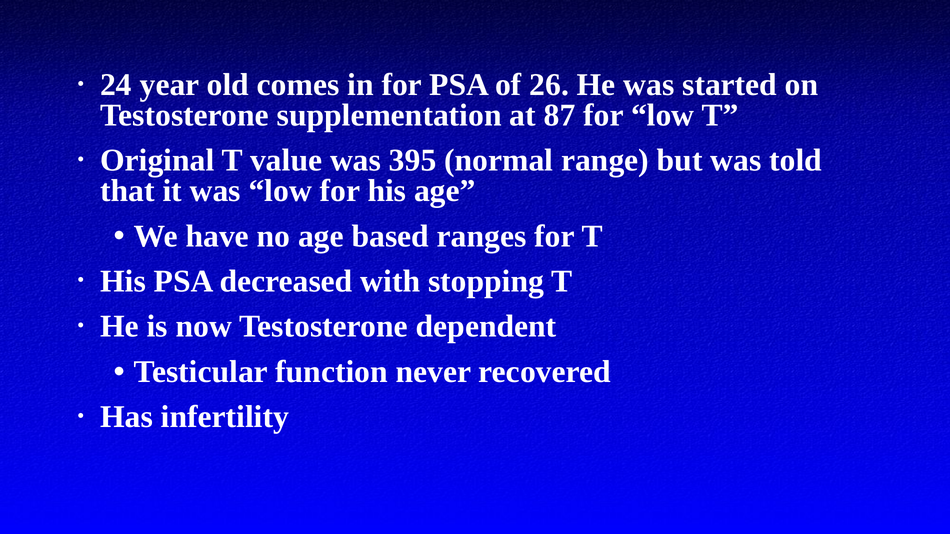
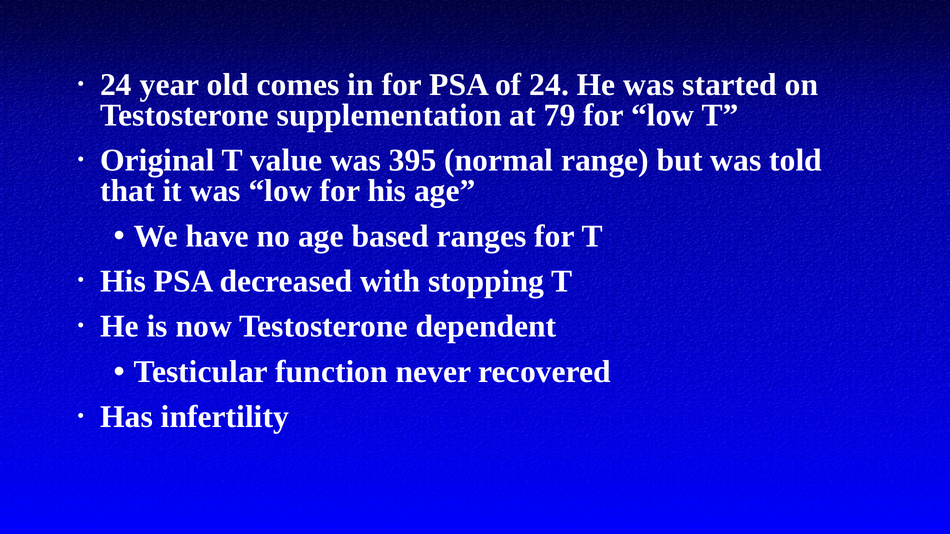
of 26: 26 -> 24
87: 87 -> 79
